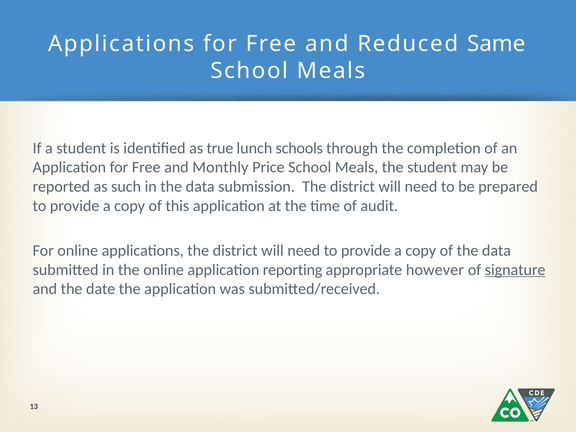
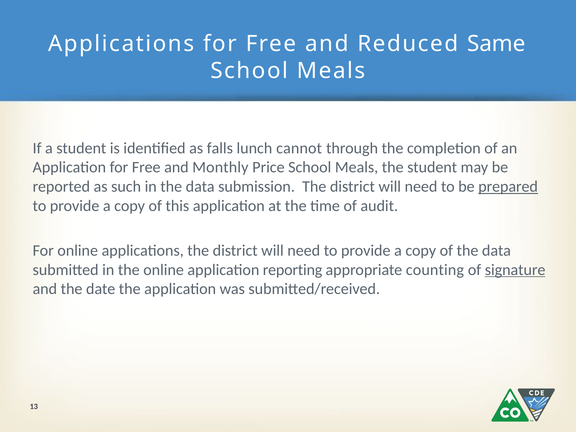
true: true -> falls
schools: schools -> cannot
prepared underline: none -> present
however: however -> counting
